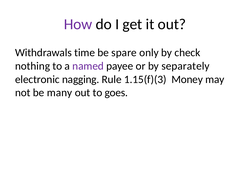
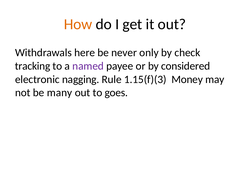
How colour: purple -> orange
time: time -> here
spare: spare -> never
nothing: nothing -> tracking
separately: separately -> considered
